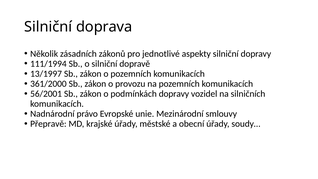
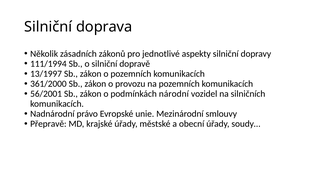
podmínkách dopravy: dopravy -> národní
